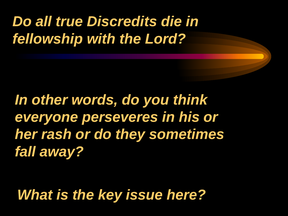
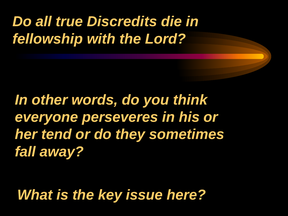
rash: rash -> tend
